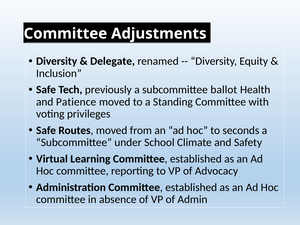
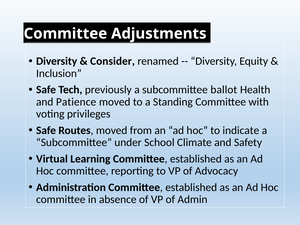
Delegate: Delegate -> Consider
seconds: seconds -> indicate
